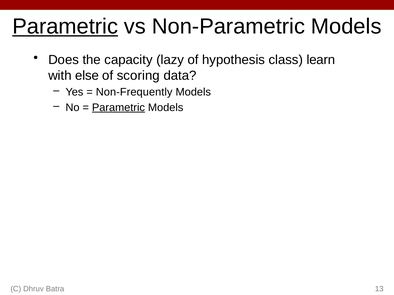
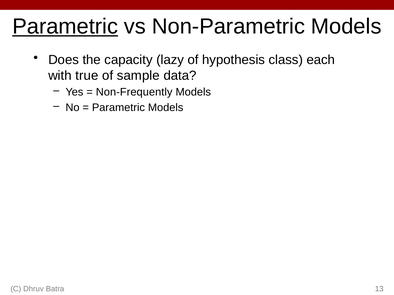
learn: learn -> each
else: else -> true
scoring: scoring -> sample
Parametric at (118, 108) underline: present -> none
